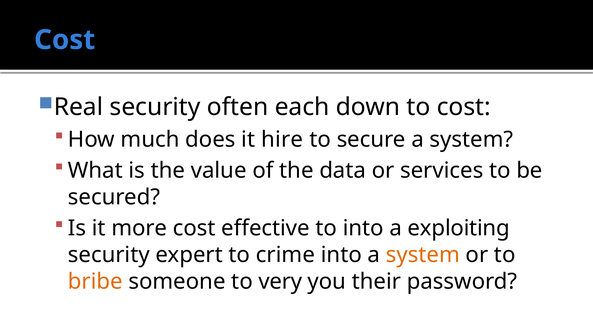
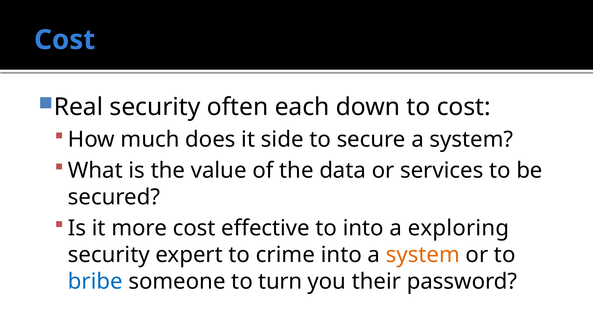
hire: hire -> side
exploiting: exploiting -> exploring
bribe colour: orange -> blue
very: very -> turn
